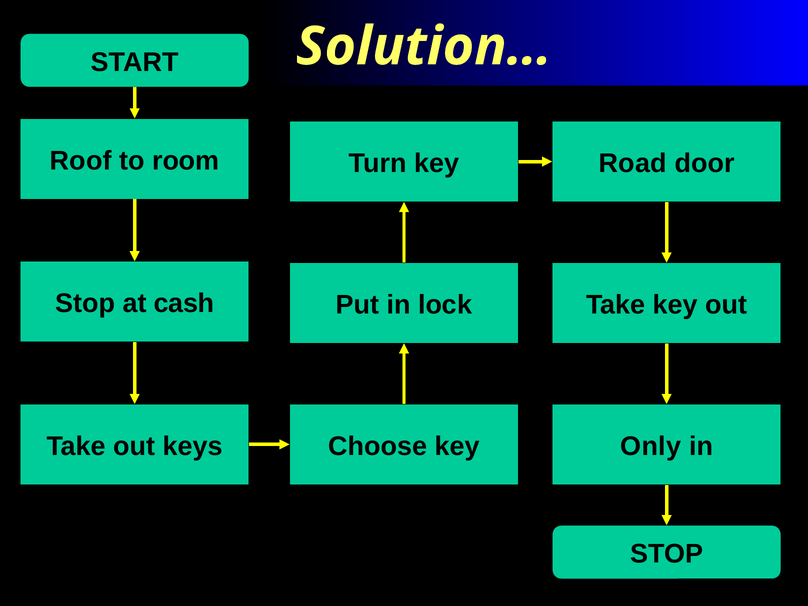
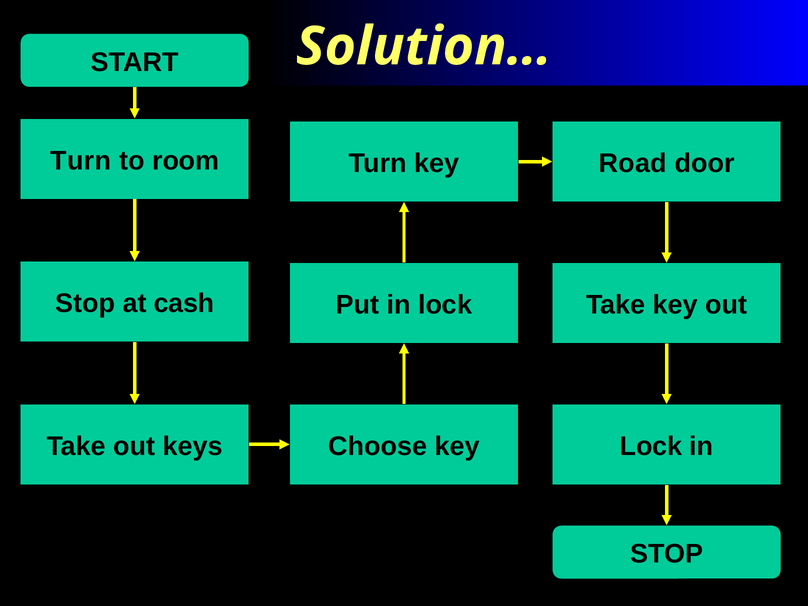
Roof at (81, 161): Roof -> Turn
Only at (651, 446): Only -> Lock
